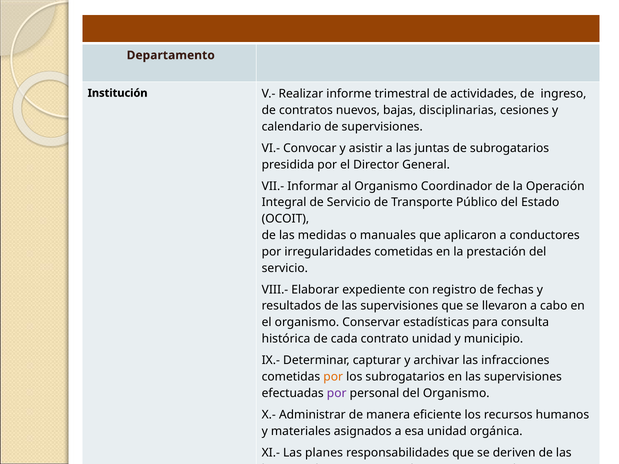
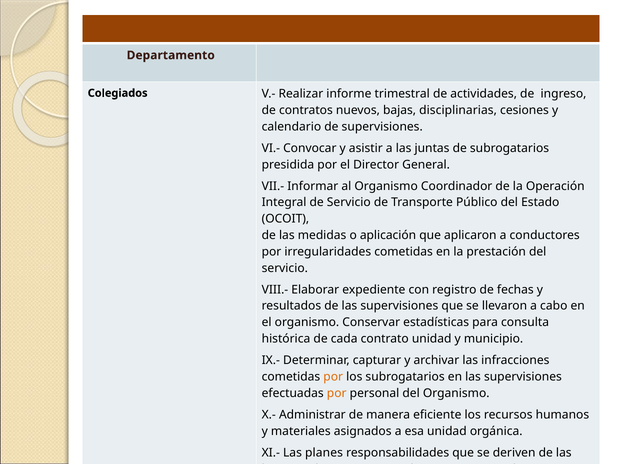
Institución: Institución -> Colegiados
manuales: manuales -> aplicación
por at (337, 393) colour: purple -> orange
